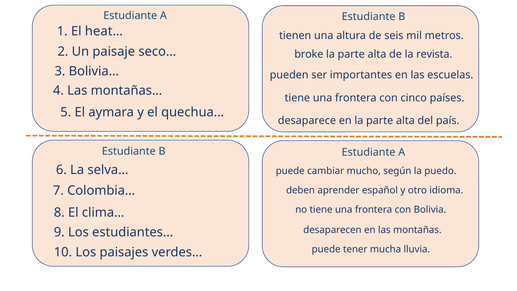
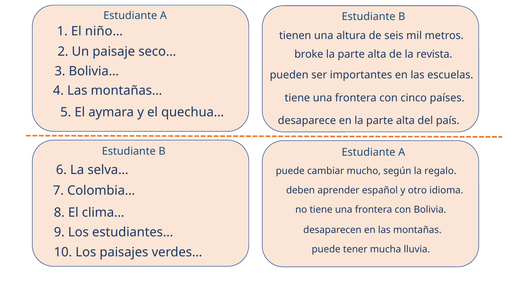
heat…: heat… -> niño…
puedo: puedo -> regalo
